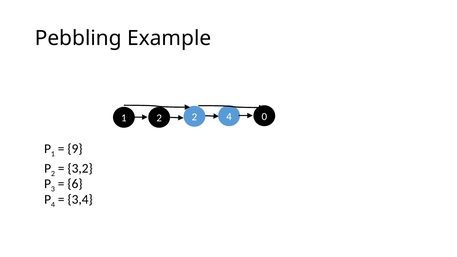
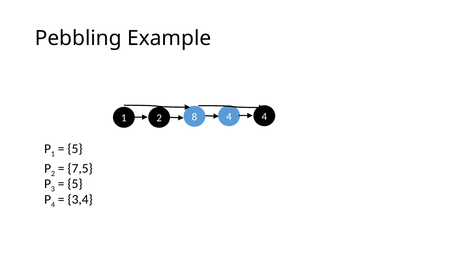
2 2: 2 -> 8
4 0: 0 -> 4
9 at (75, 149): 9 -> 5
3,2: 3,2 -> 7,5
6 at (75, 184): 6 -> 5
